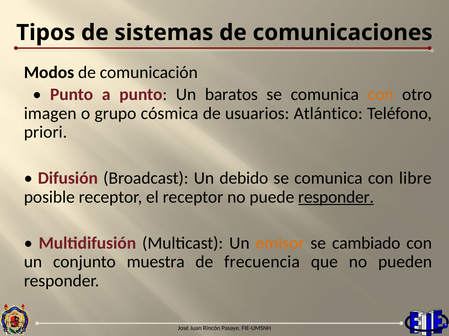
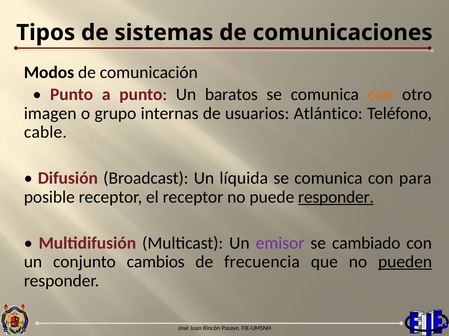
cósmica: cósmica -> internas
priori: priori -> cable
debido: debido -> líquida
libre: libre -> para
emisor colour: orange -> purple
muestra: muestra -> cambios
pueden underline: none -> present
